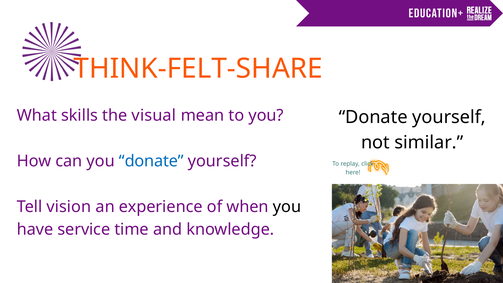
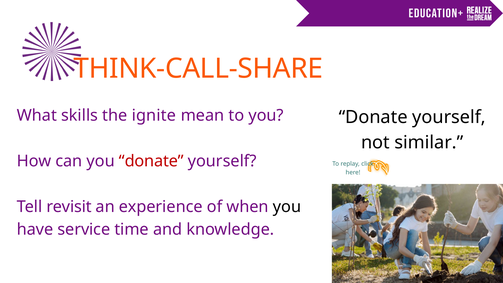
THINK-FELT-SHARE: THINK-FELT-SHARE -> THINK-CALL-SHARE
visual: visual -> ignite
donate at (151, 161) colour: blue -> red
vision: vision -> revisit
